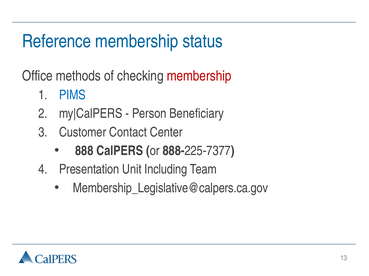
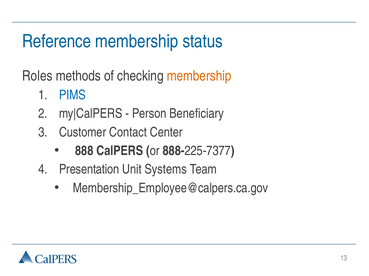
Office: Office -> Roles
membership at (199, 76) colour: red -> orange
Including: Including -> Systems
Membership_Legislative@calpers.ca.gov: Membership_Legislative@calpers.ca.gov -> Membership_Employee@calpers.ca.gov
